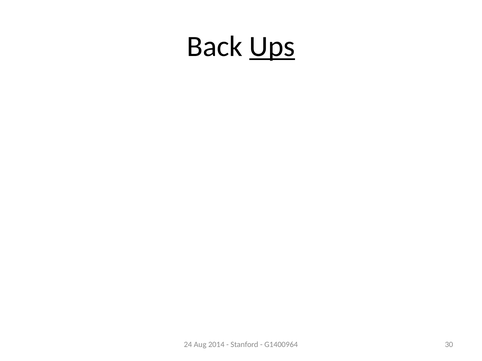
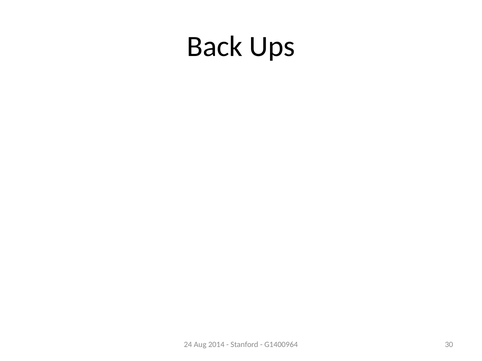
Ups underline: present -> none
